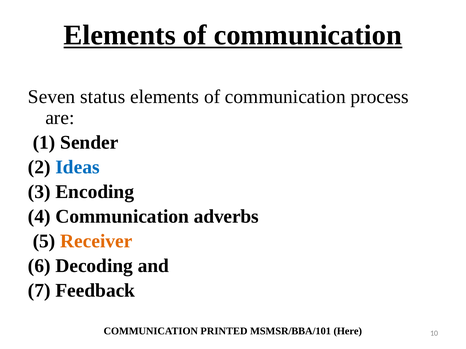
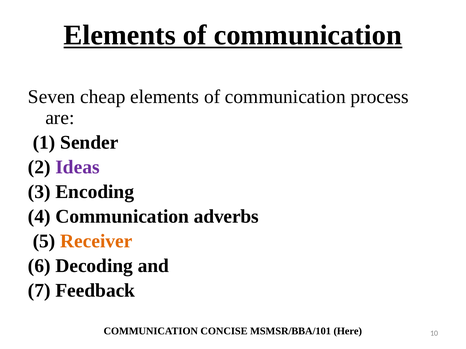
status: status -> cheap
Ideas colour: blue -> purple
PRINTED: PRINTED -> CONCISE
